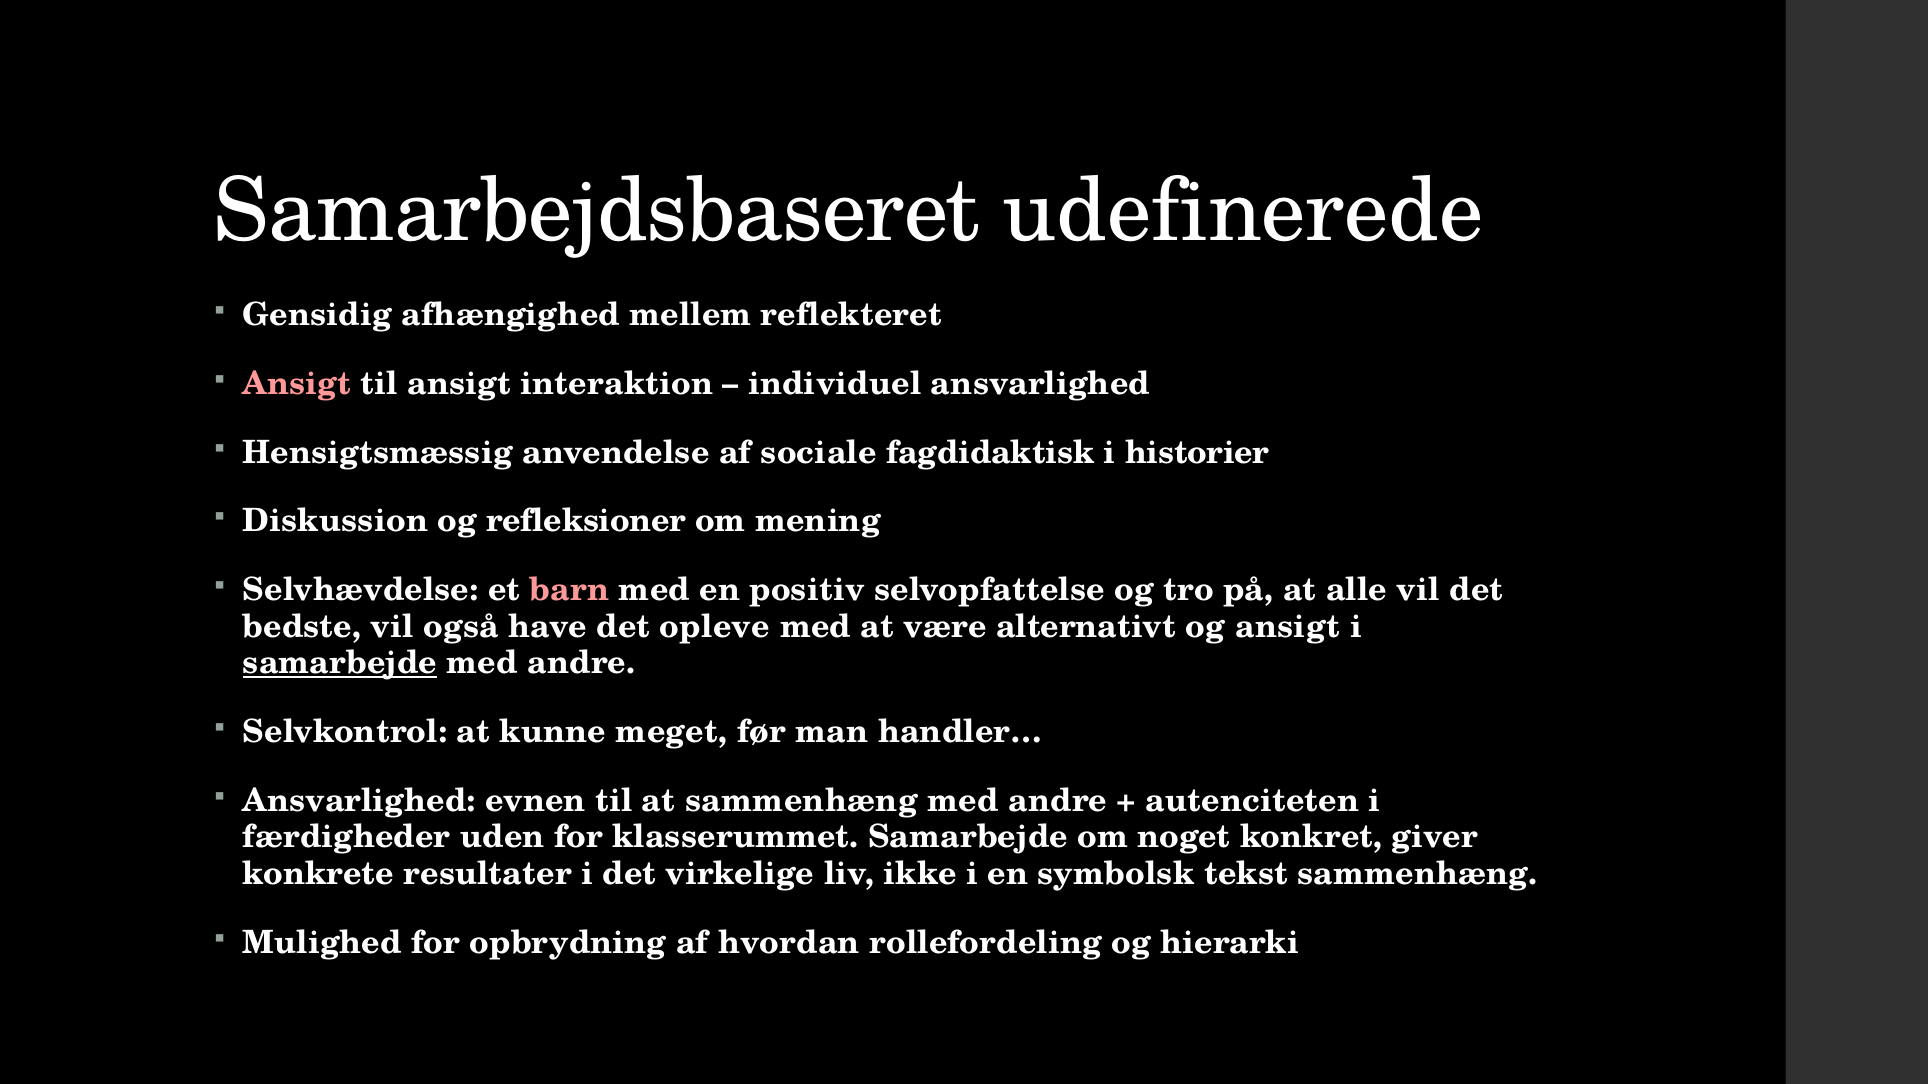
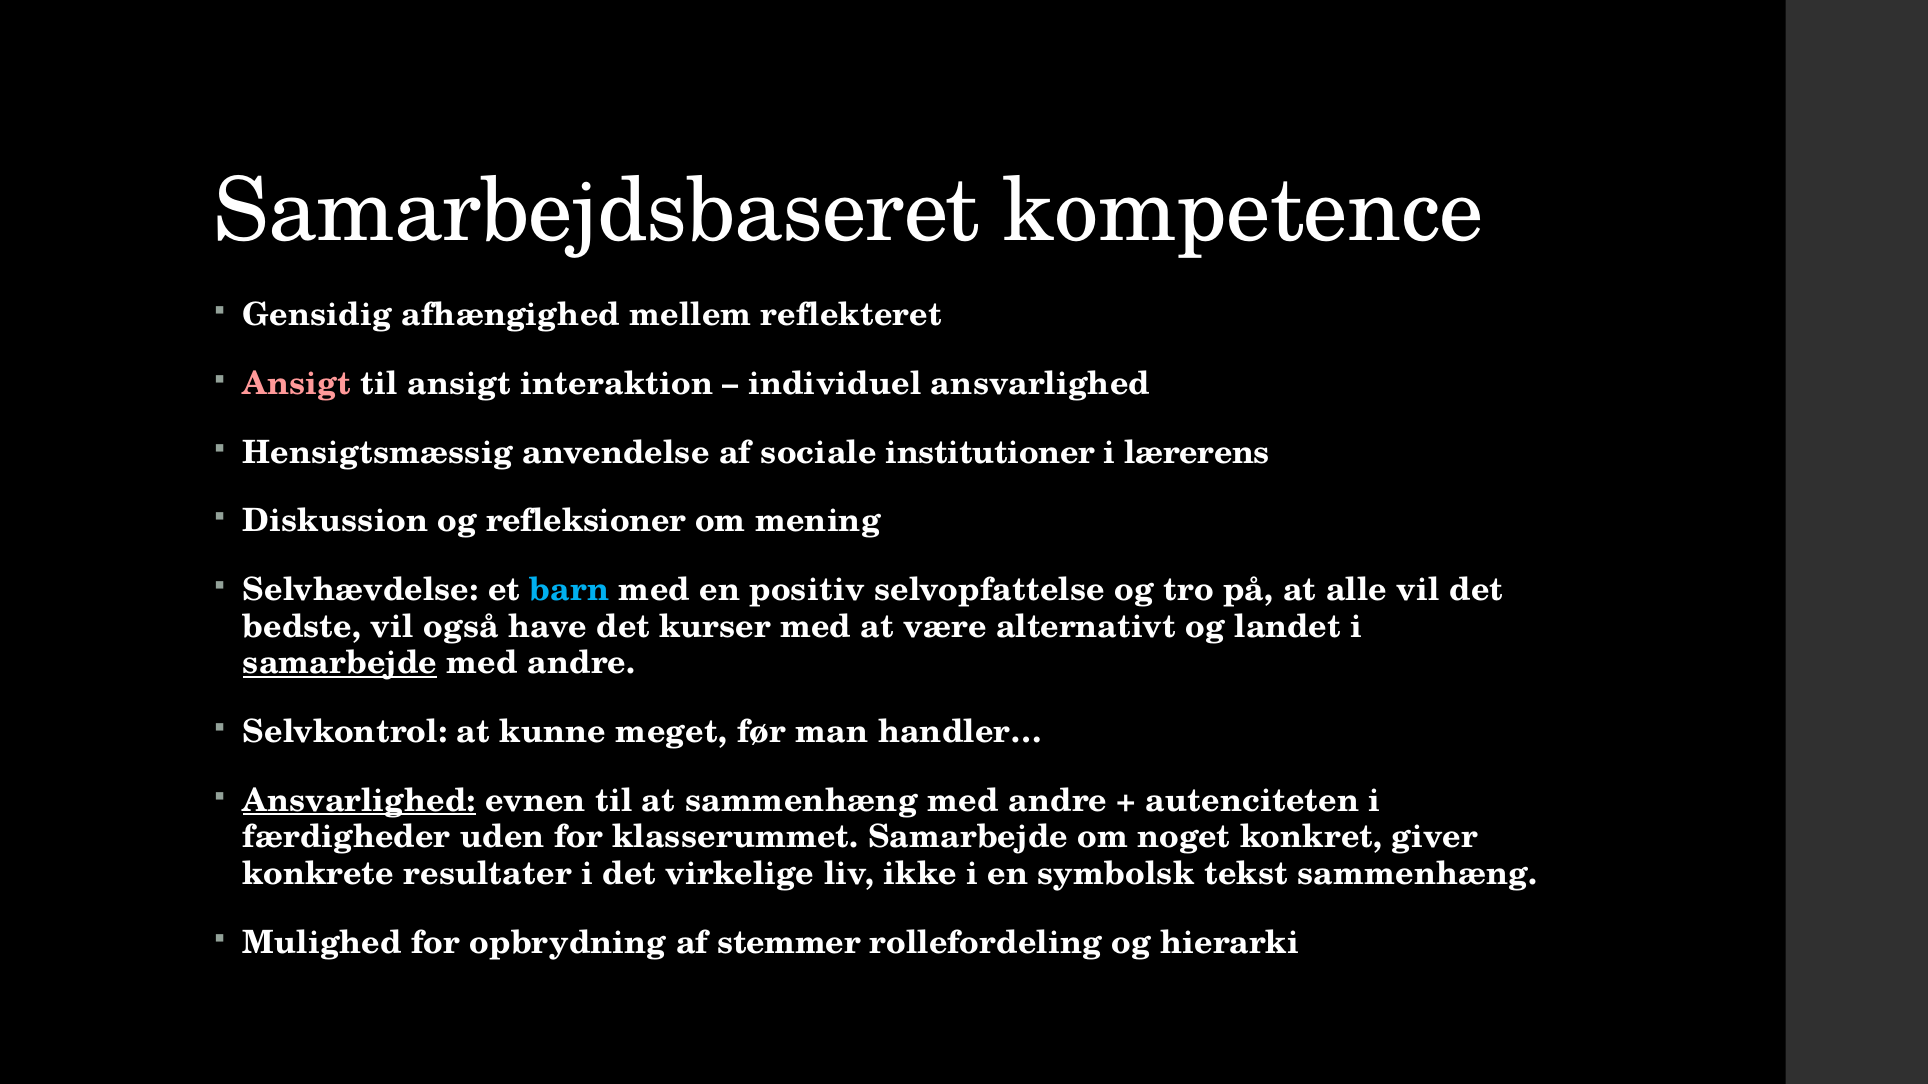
udefinerede: udefinerede -> kompetence
fagdidaktisk: fagdidaktisk -> institutioner
historier: historier -> lærerens
barn colour: pink -> light blue
opleve: opleve -> kurser
og ansigt: ansigt -> landet
Ansvarlighed at (359, 801) underline: none -> present
hvordan: hvordan -> stemmer
